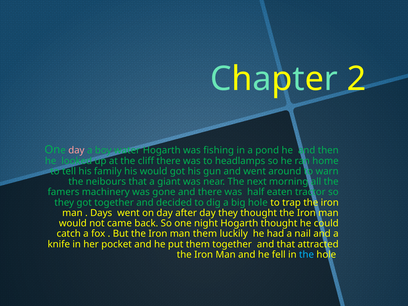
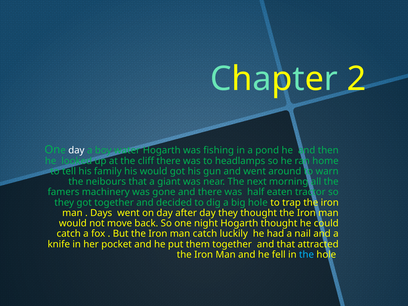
day at (76, 150) colour: pink -> white
came: came -> move
man them: them -> catch
